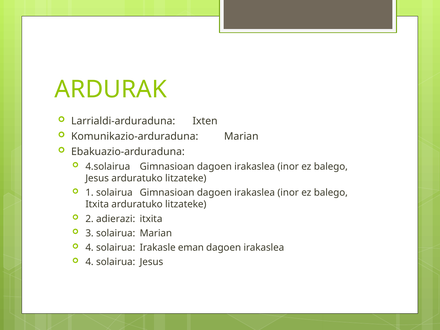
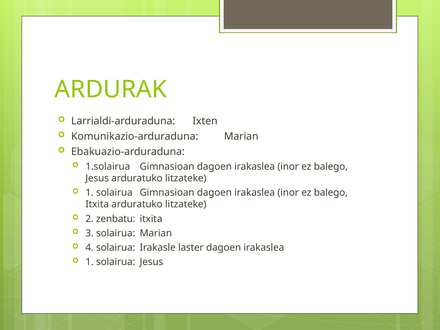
4.solairua: 4.solairua -> 1.solairua
adierazi: adierazi -> zenbatu
eman: eman -> laster
4 at (90, 262): 4 -> 1
